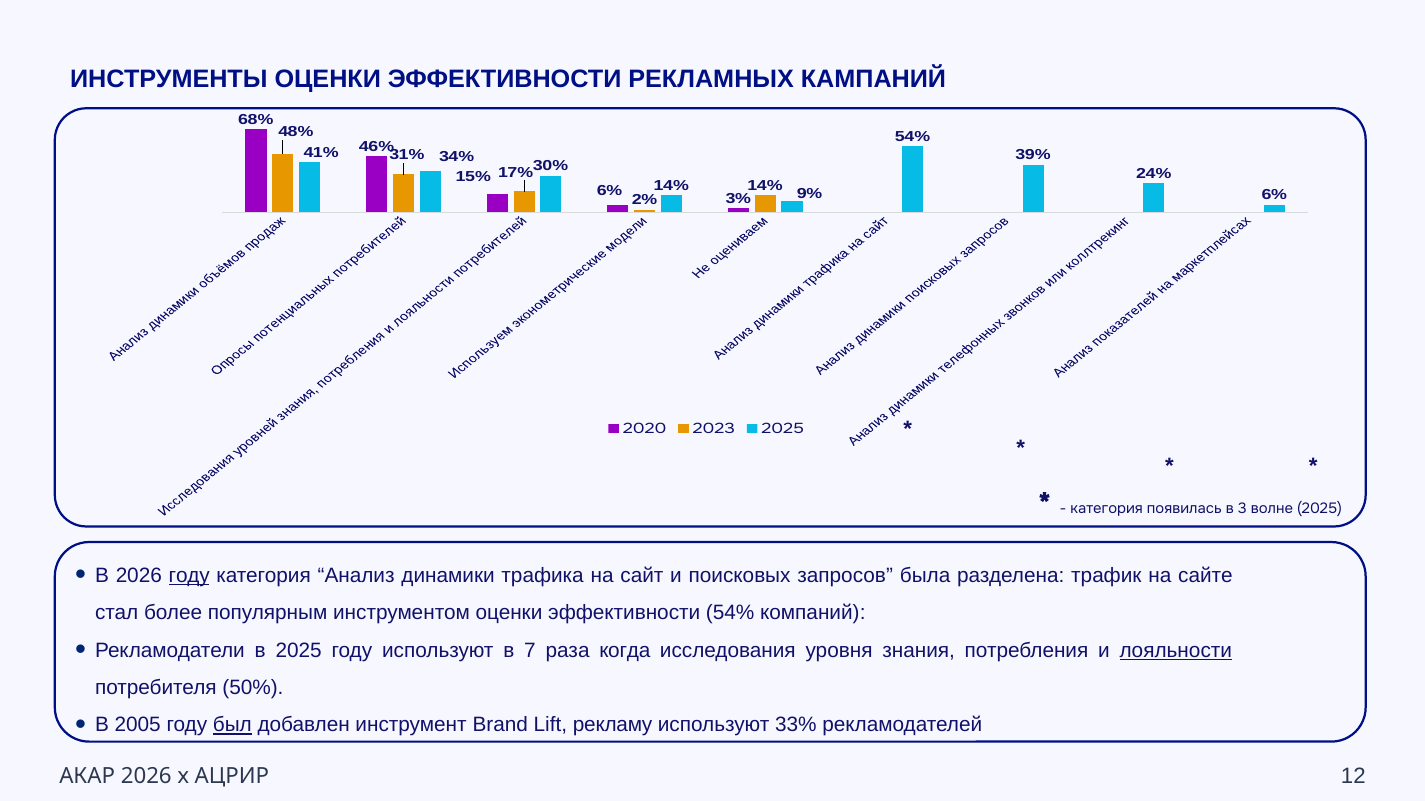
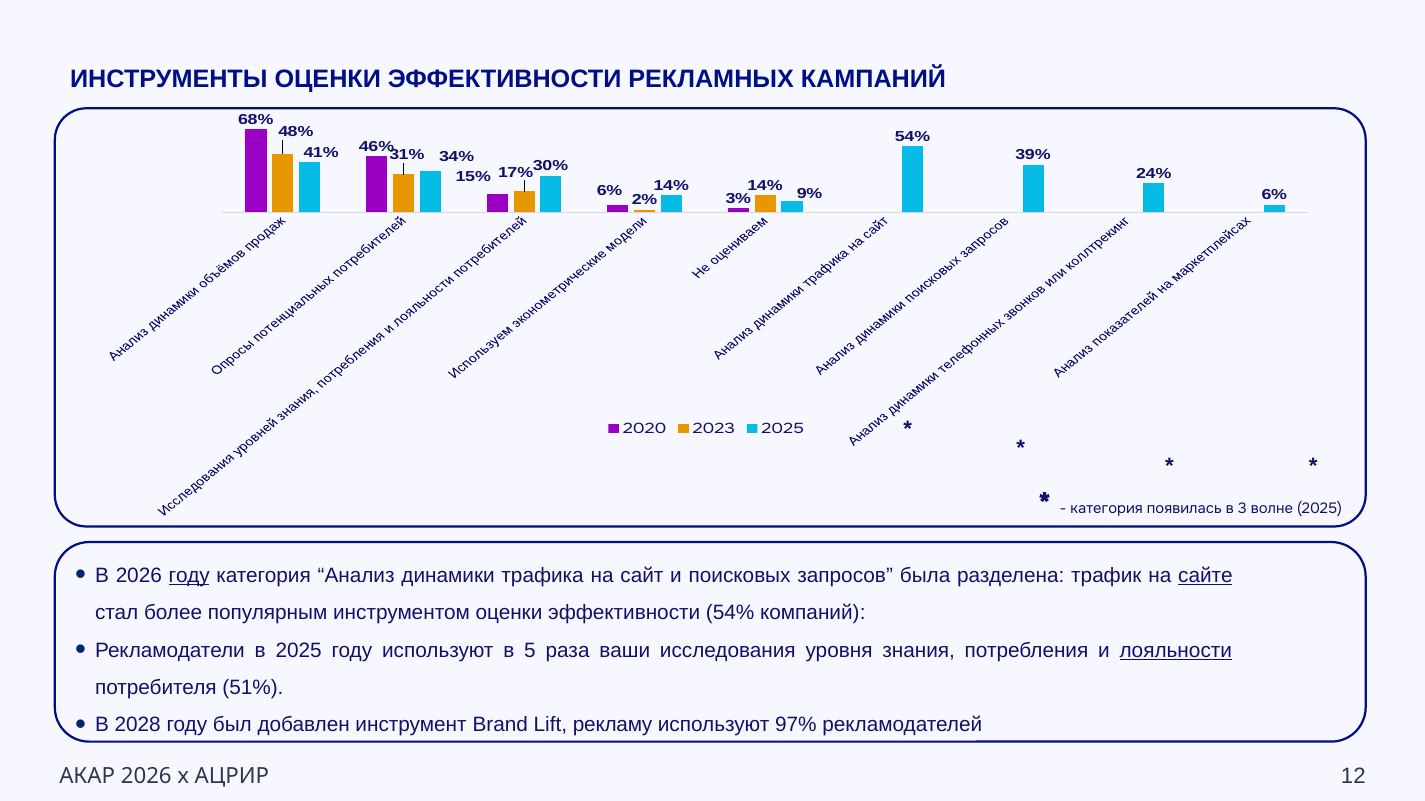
сайте underline: none -> present
7: 7 -> 5
когда: когда -> ваши
50%: 50% -> 51%
2005: 2005 -> 2028
был underline: present -> none
33%: 33% -> 97%
